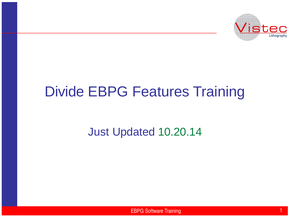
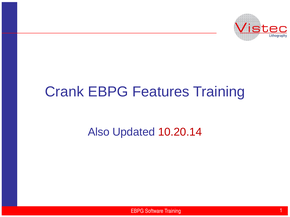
Divide: Divide -> Crank
Just: Just -> Also
10.20.14 colour: green -> red
